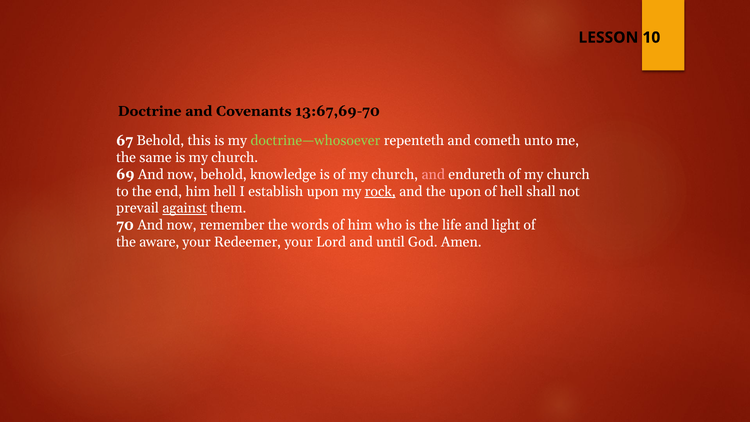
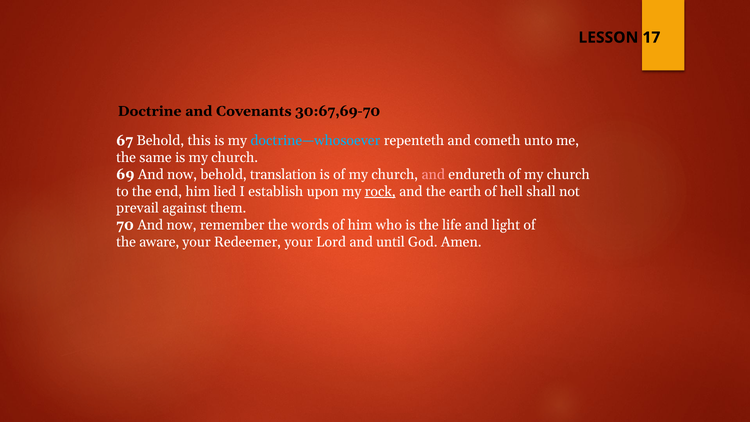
10: 10 -> 17
13:67,69-70: 13:67,69-70 -> 30:67,69-70
doctrine—whosoever colour: light green -> light blue
knowledge: knowledge -> translation
him hell: hell -> lied
the upon: upon -> earth
against underline: present -> none
